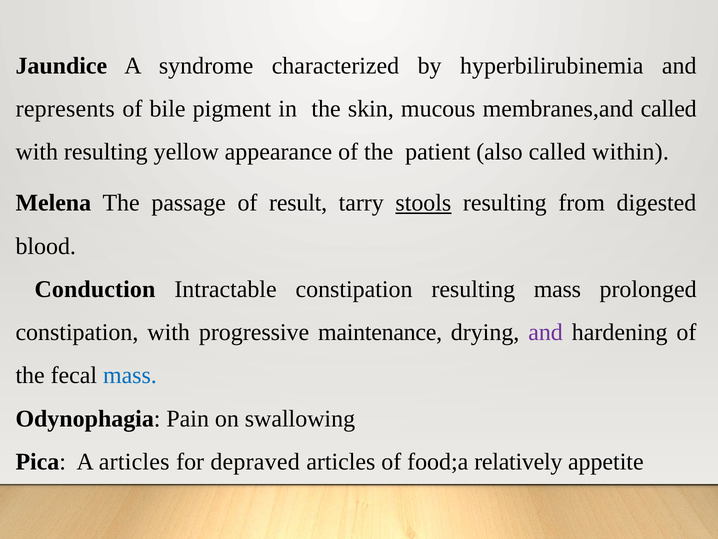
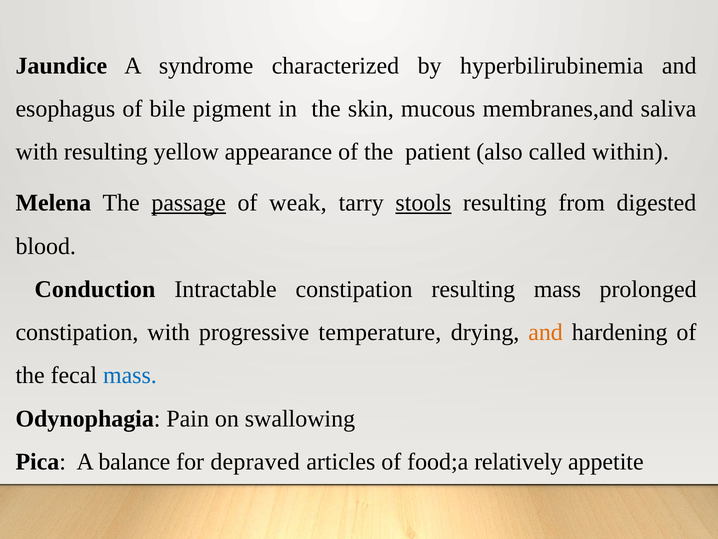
represents: represents -> esophagus
membranes,and called: called -> saliva
passage underline: none -> present
result: result -> weak
maintenance: maintenance -> temperature
and at (546, 332) colour: purple -> orange
A articles: articles -> balance
